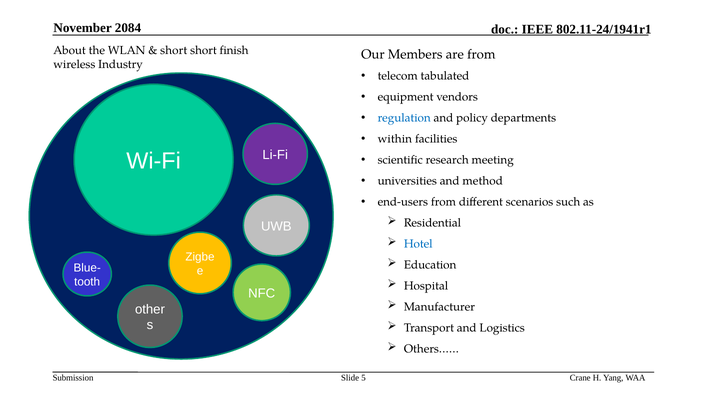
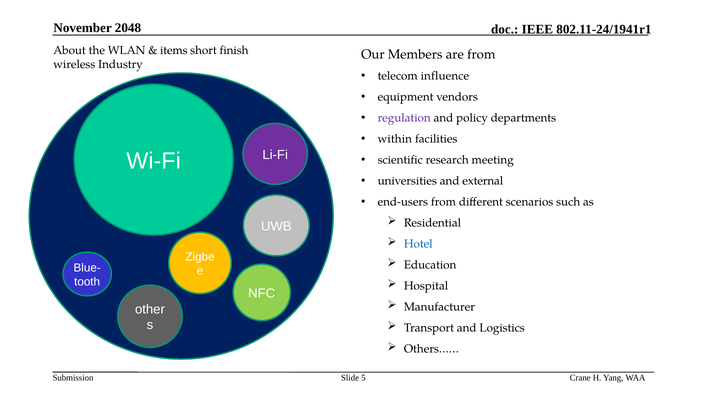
2084: 2084 -> 2048
short at (174, 50): short -> items
tabulated: tabulated -> influence
regulation colour: blue -> purple
method: method -> external
